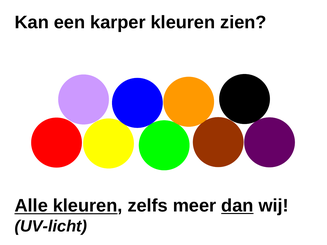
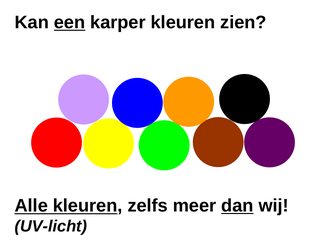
een underline: none -> present
